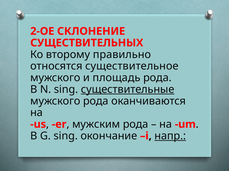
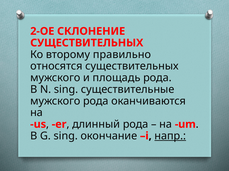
относятся существительное: существительное -> существительных
существительные underline: present -> none
мужским: мужским -> длинный
